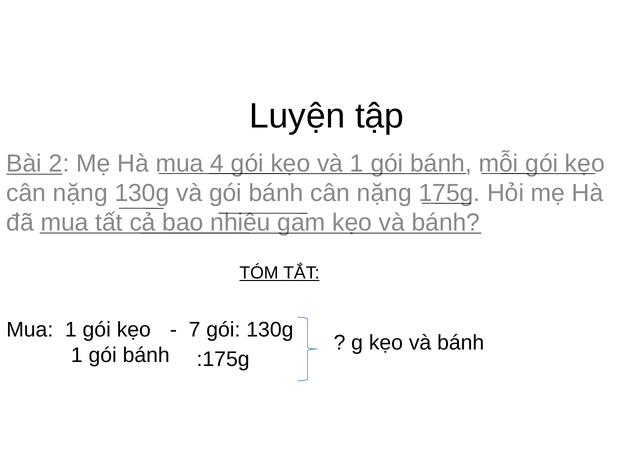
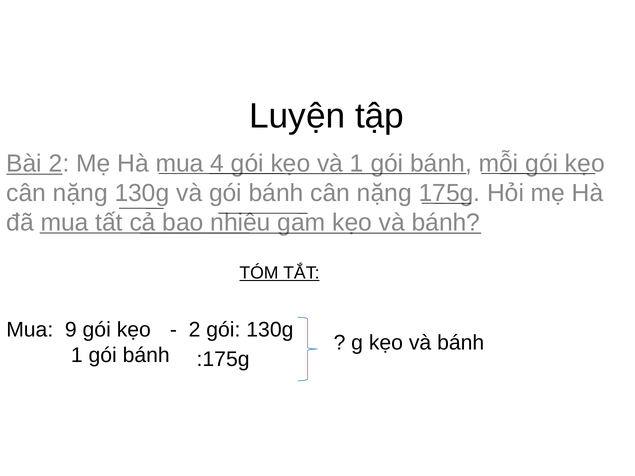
Mua 1: 1 -> 9
7 at (195, 330): 7 -> 2
